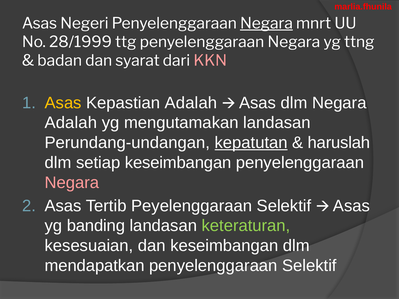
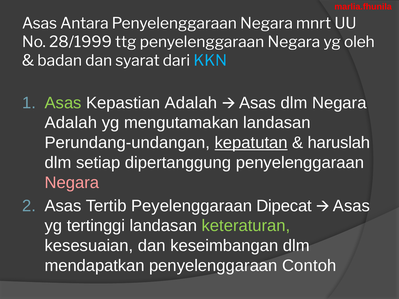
Negeri: Negeri -> Antara
Negara at (266, 23) underline: present -> none
ttng: ttng -> oleh
KKN colour: pink -> light blue
Asas at (63, 103) colour: yellow -> light green
setiap keseimbangan: keseimbangan -> dipertanggung
Peyelenggaraan Selektif: Selektif -> Dipecat
banding: banding -> tertinggi
penyelenggaraan Selektif: Selektif -> Contoh
